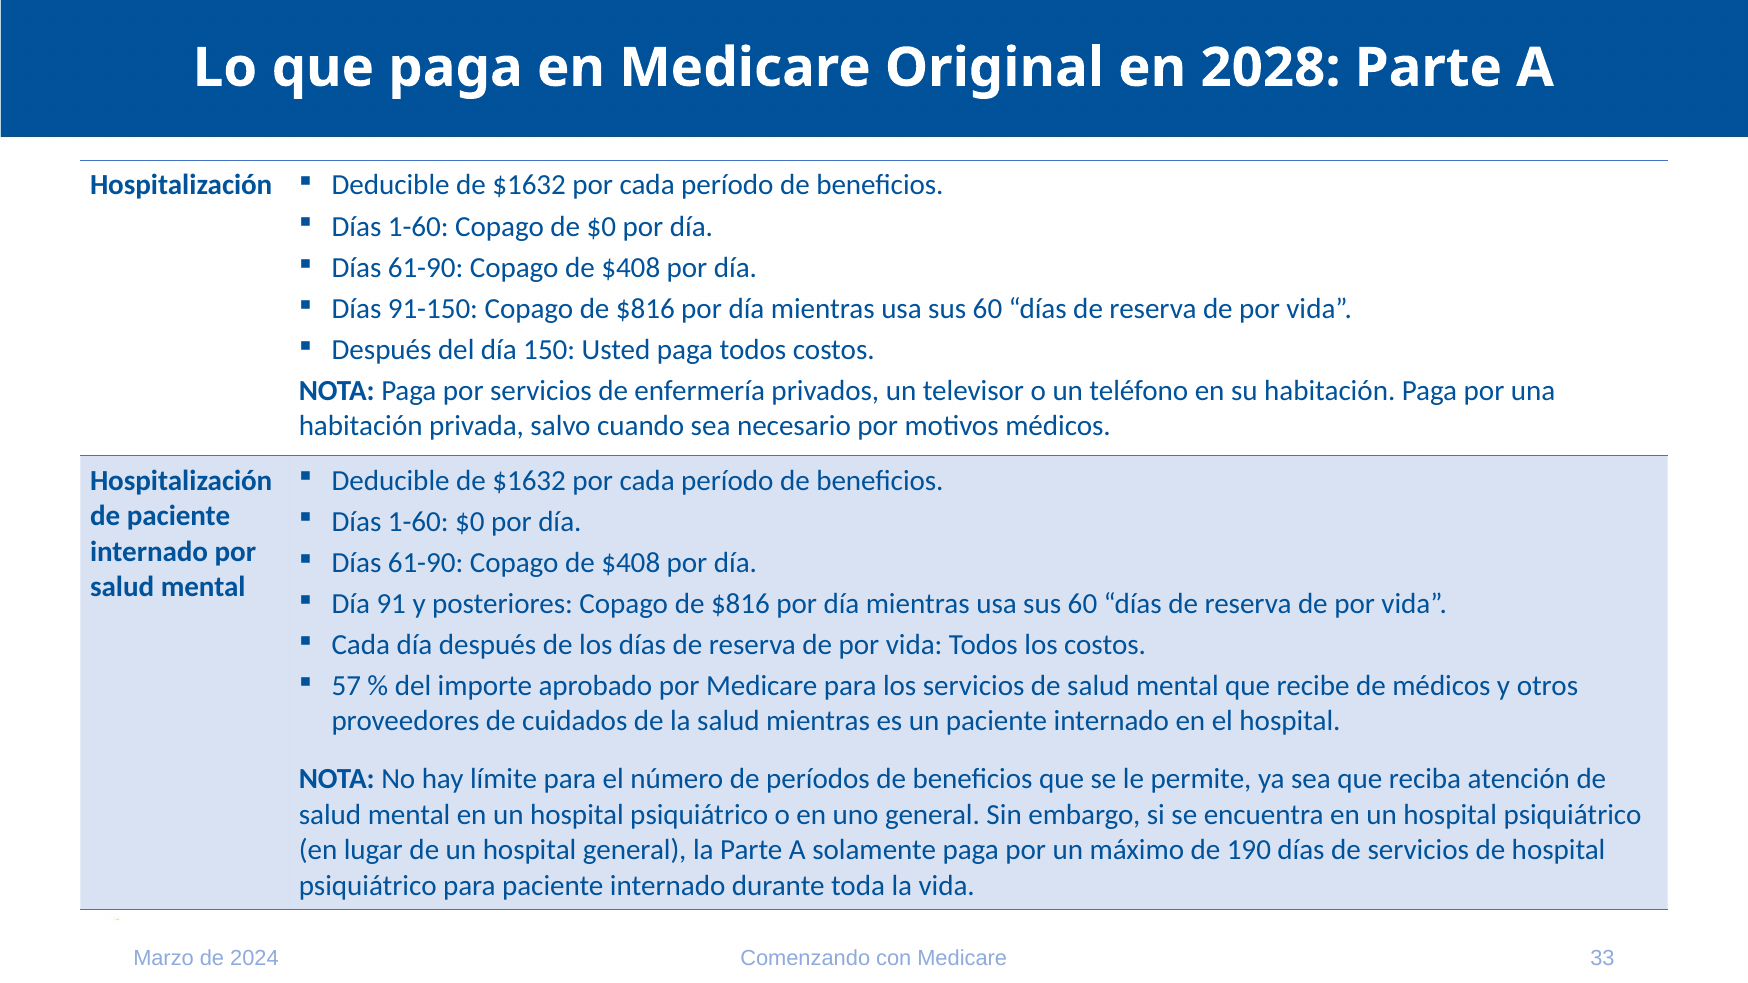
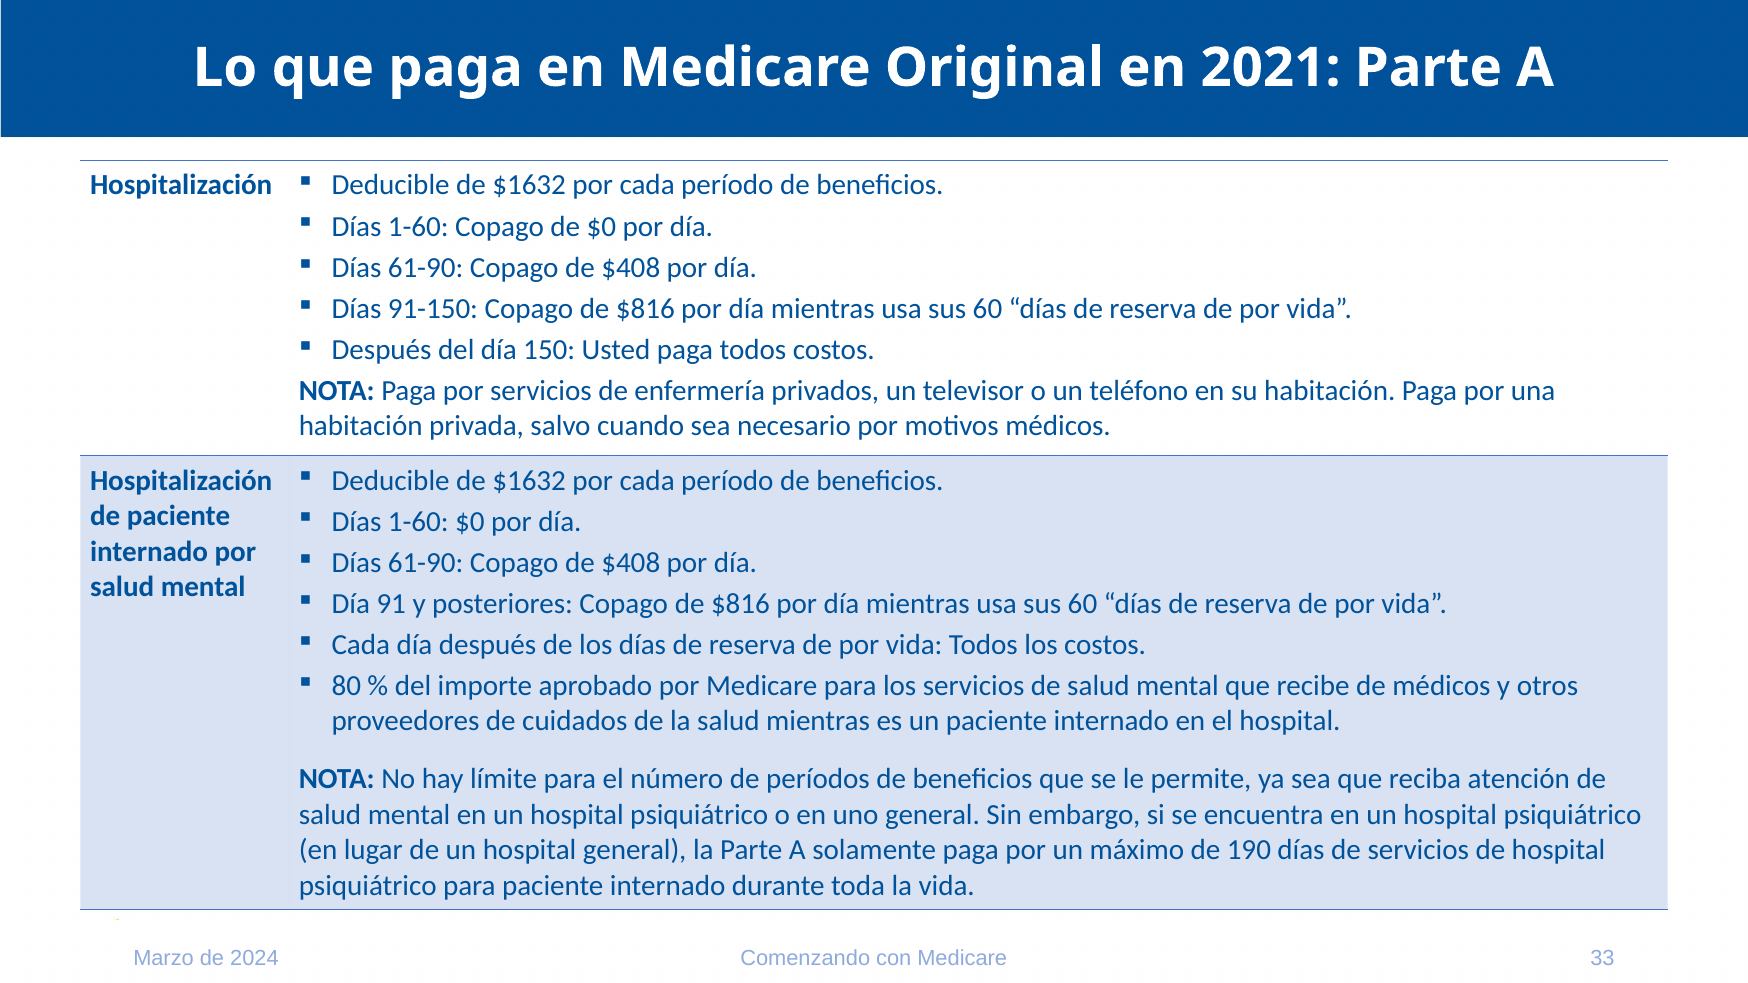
2028: 2028 -> 2021
57: 57 -> 80
